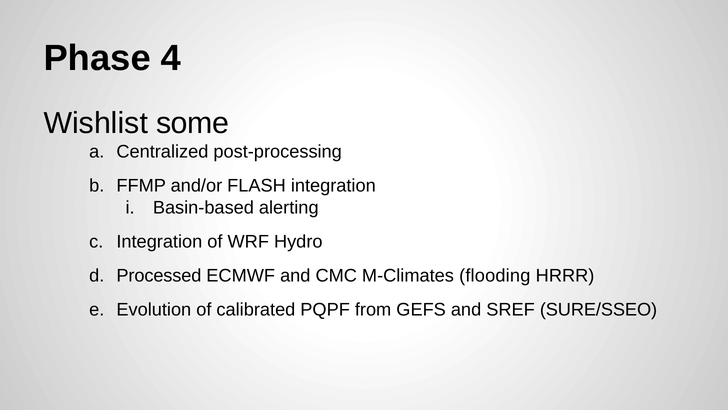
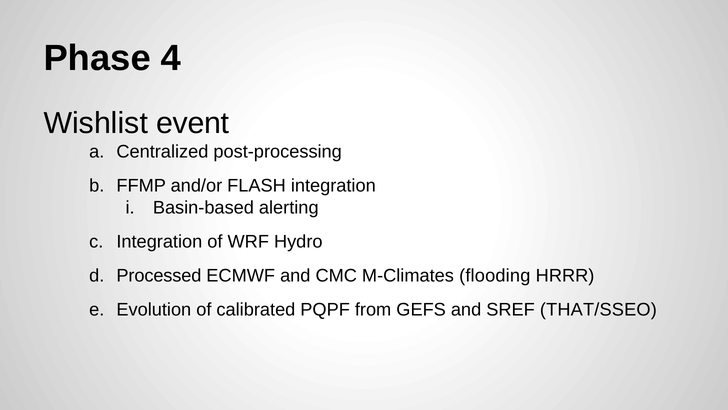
some: some -> event
SURE/SSEO: SURE/SSEO -> THAT/SSEO
